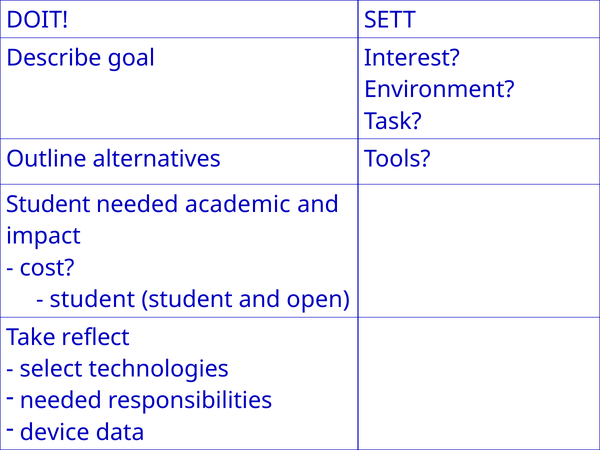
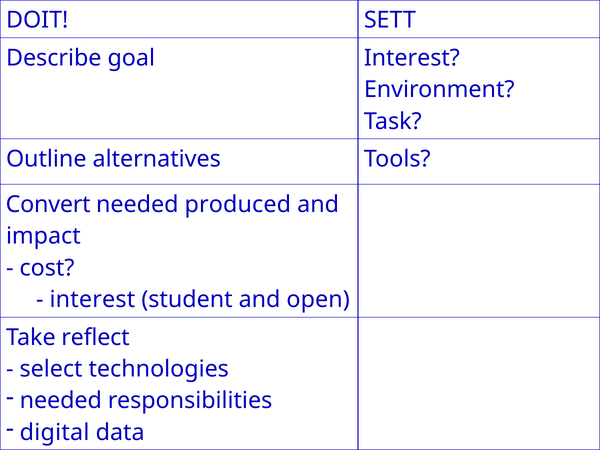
Student at (48, 205): Student -> Convert
academic: academic -> produced
student at (92, 300): student -> interest
device: device -> digital
